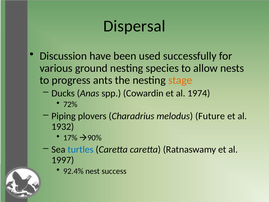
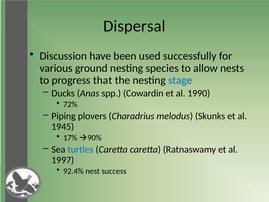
ants: ants -> that
stage colour: orange -> blue
1974: 1974 -> 1990
Future: Future -> Skunks
1932: 1932 -> 1945
